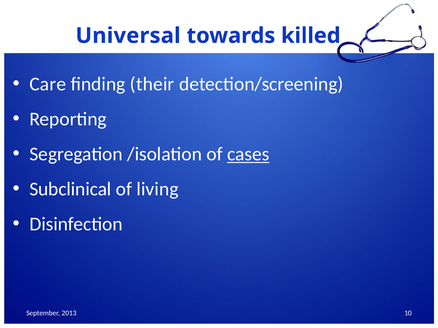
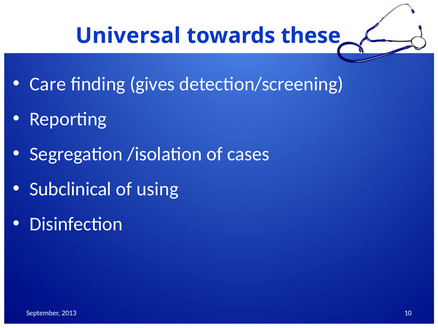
killed: killed -> these
their: their -> gives
cases underline: present -> none
living: living -> using
